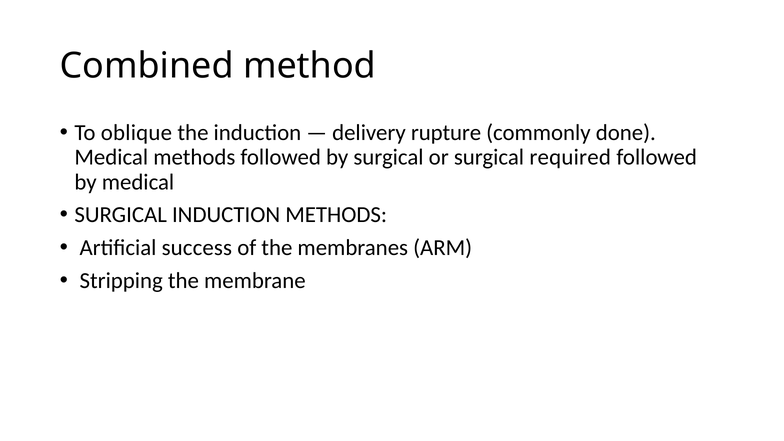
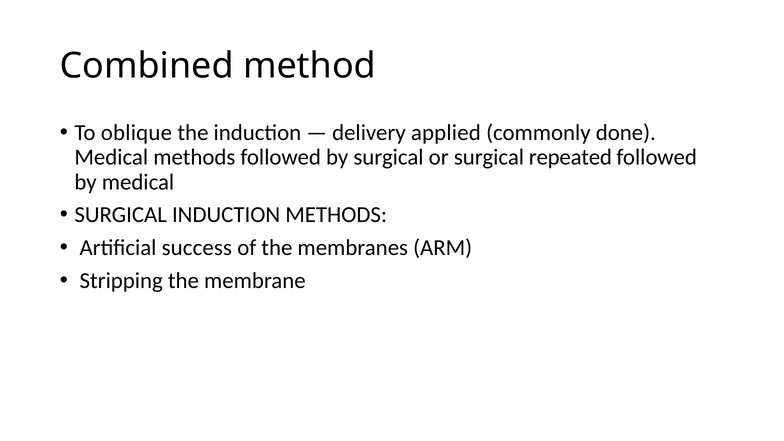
rupture: rupture -> applied
required: required -> repeated
